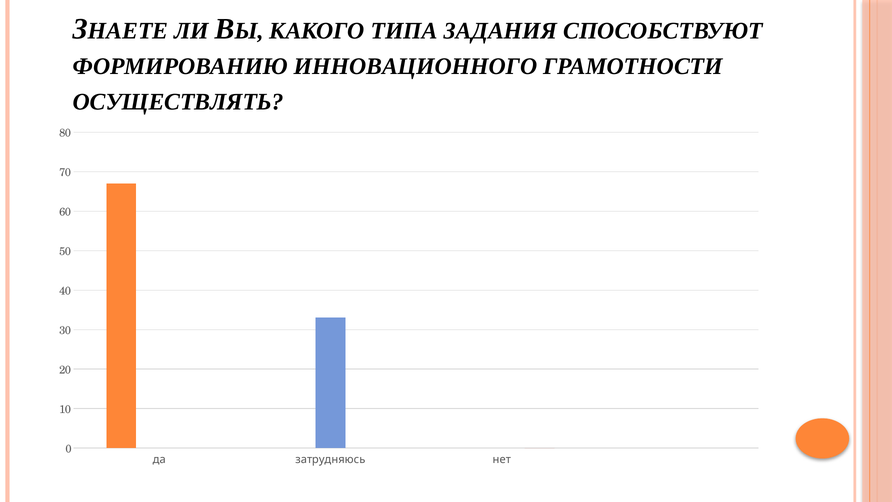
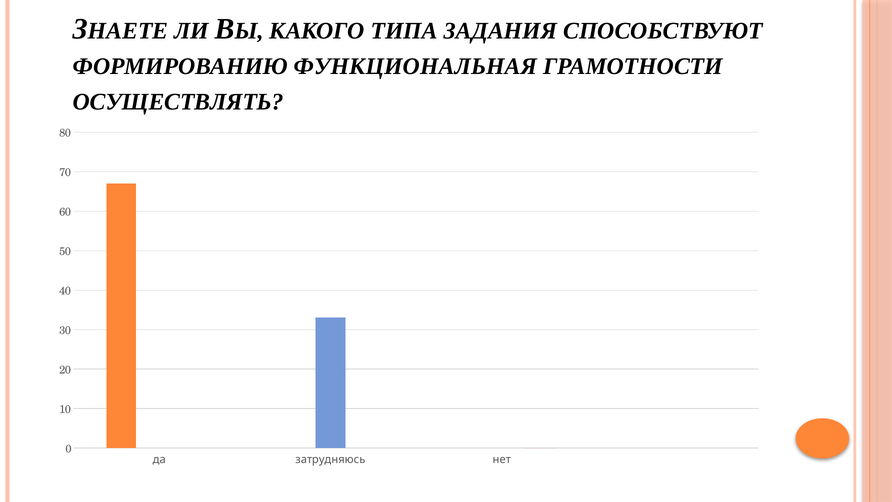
ИННОВАЦИОННОГО: ИННОВАЦИОННОГО -> ФУНКЦИОНАЛЬНАЯ
